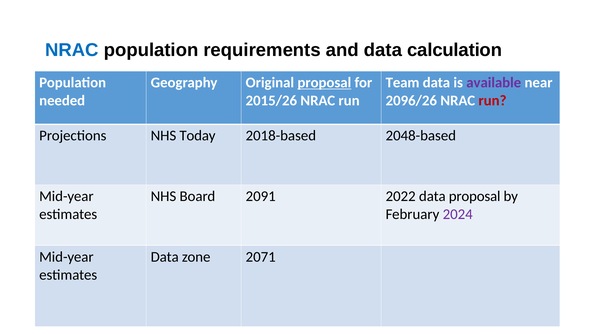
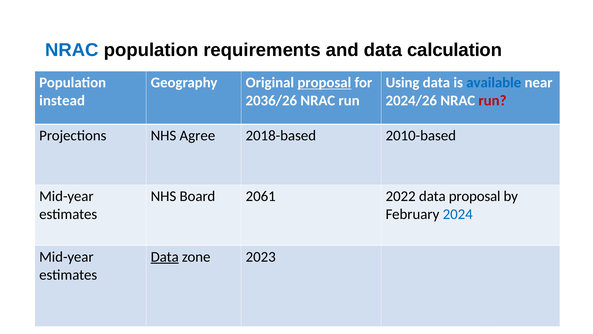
Team: Team -> Using
available colour: purple -> blue
needed: needed -> instead
2015/26: 2015/26 -> 2036/26
2096/26: 2096/26 -> 2024/26
Today: Today -> Agree
2048-based: 2048-based -> 2010-based
2091: 2091 -> 2061
2024 colour: purple -> blue
Data at (165, 257) underline: none -> present
2071: 2071 -> 2023
